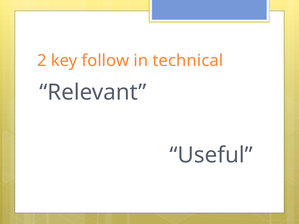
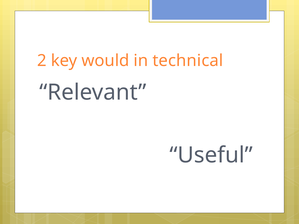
follow: follow -> would
